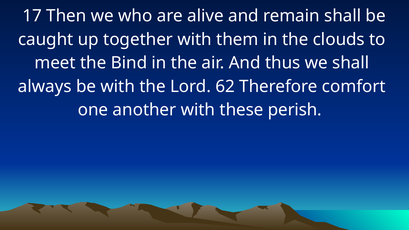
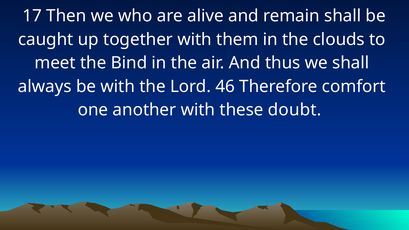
62: 62 -> 46
perish: perish -> doubt
